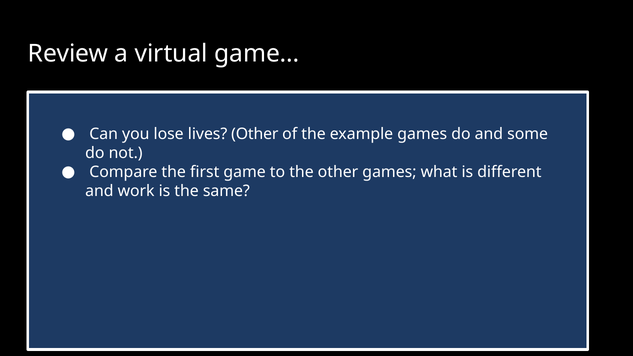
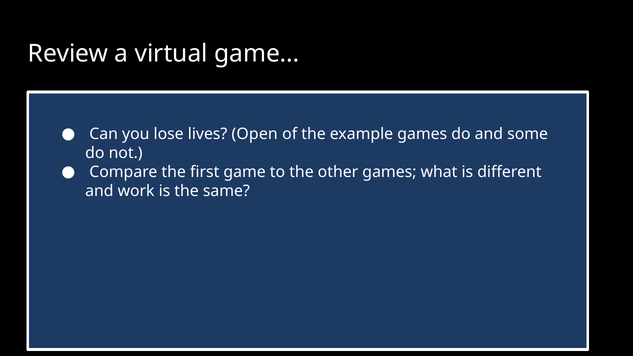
lives Other: Other -> Open
